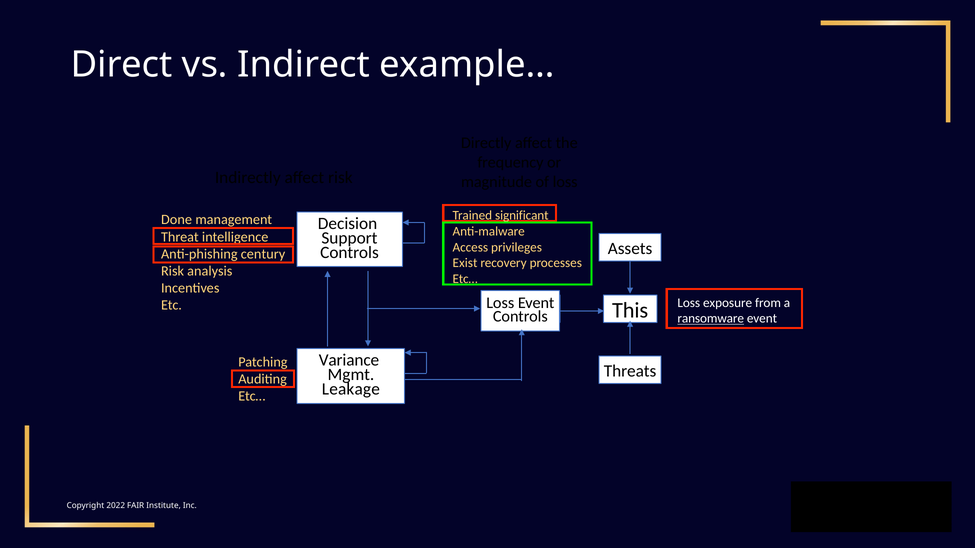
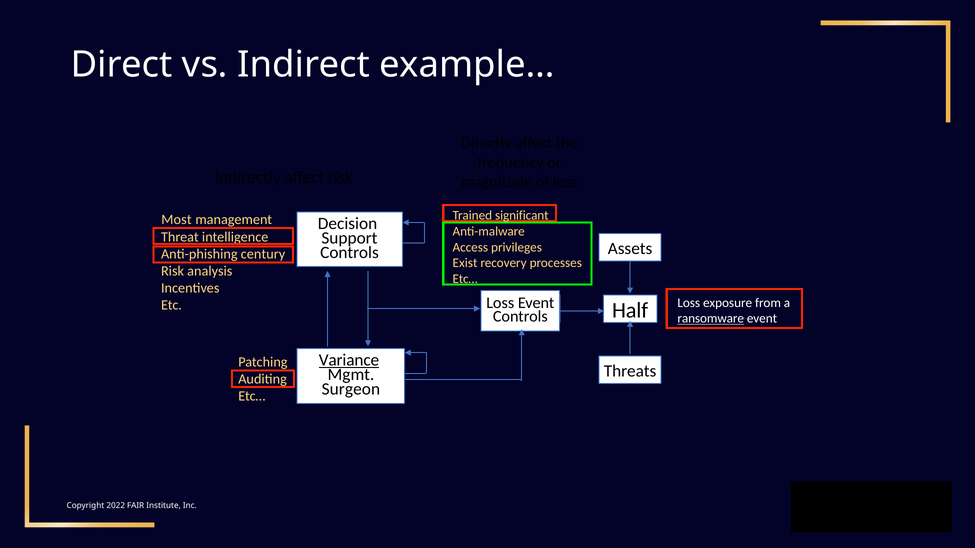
Done: Done -> Most
This: This -> Half
Variance underline: none -> present
Leakage: Leakage -> Surgeon
